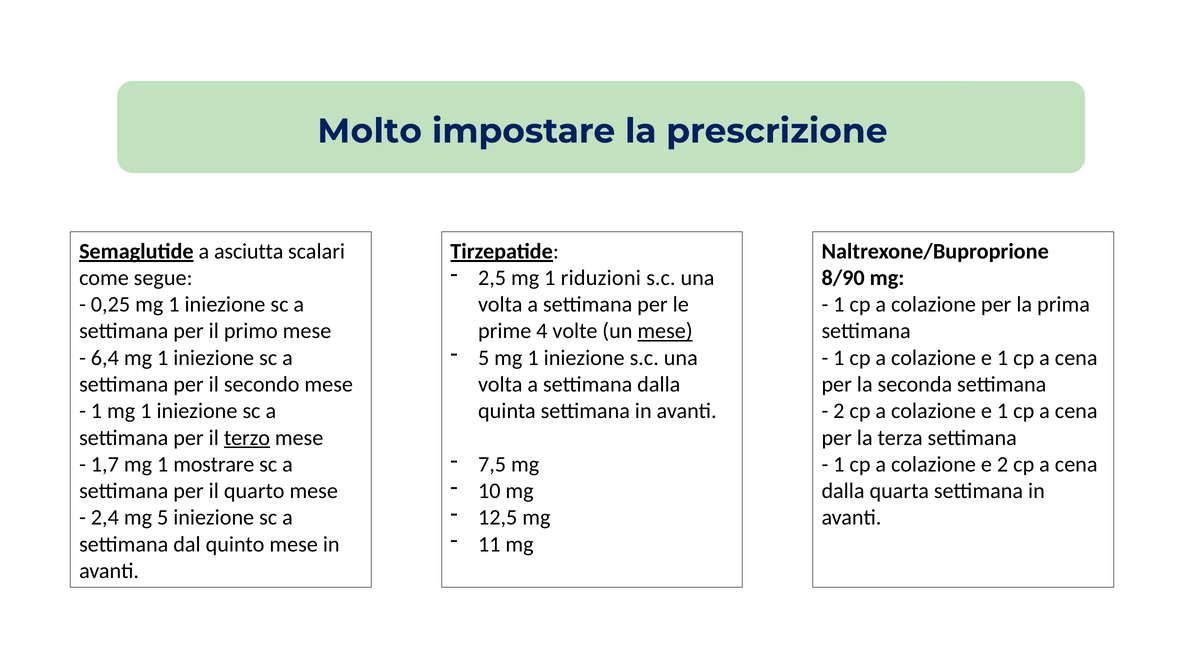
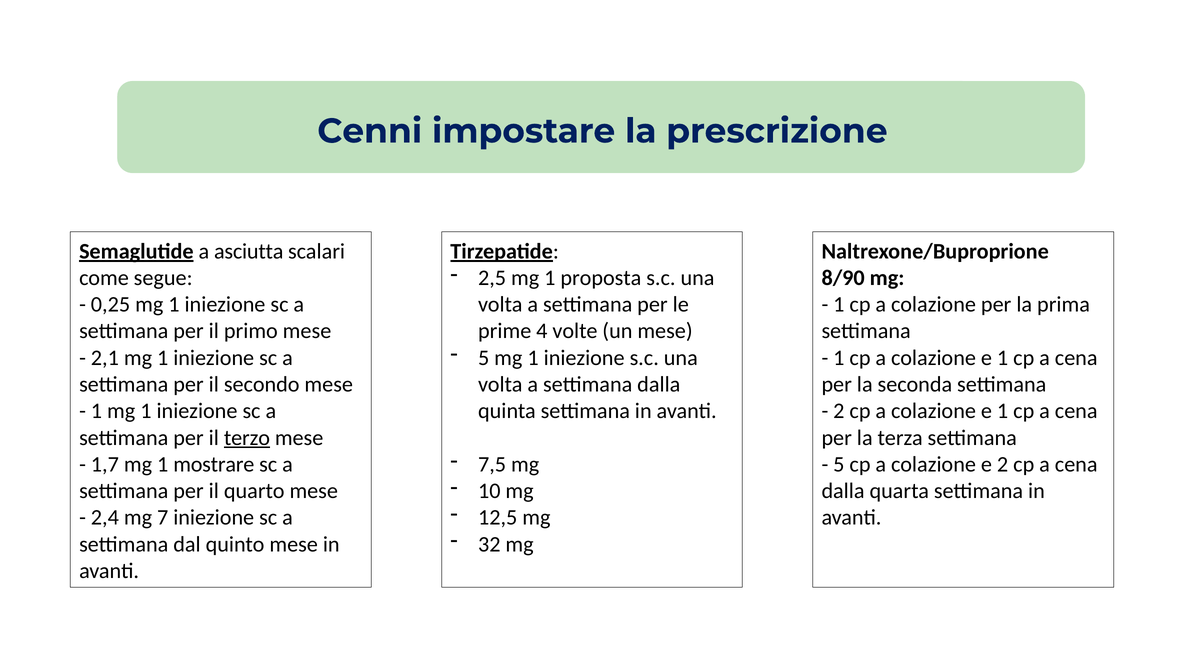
Molto: Molto -> Cenni
riduzioni: riduzioni -> proposta
mese at (665, 331) underline: present -> none
6,4: 6,4 -> 2,1
1 at (839, 464): 1 -> 5
mg 5: 5 -> 7
11: 11 -> 32
